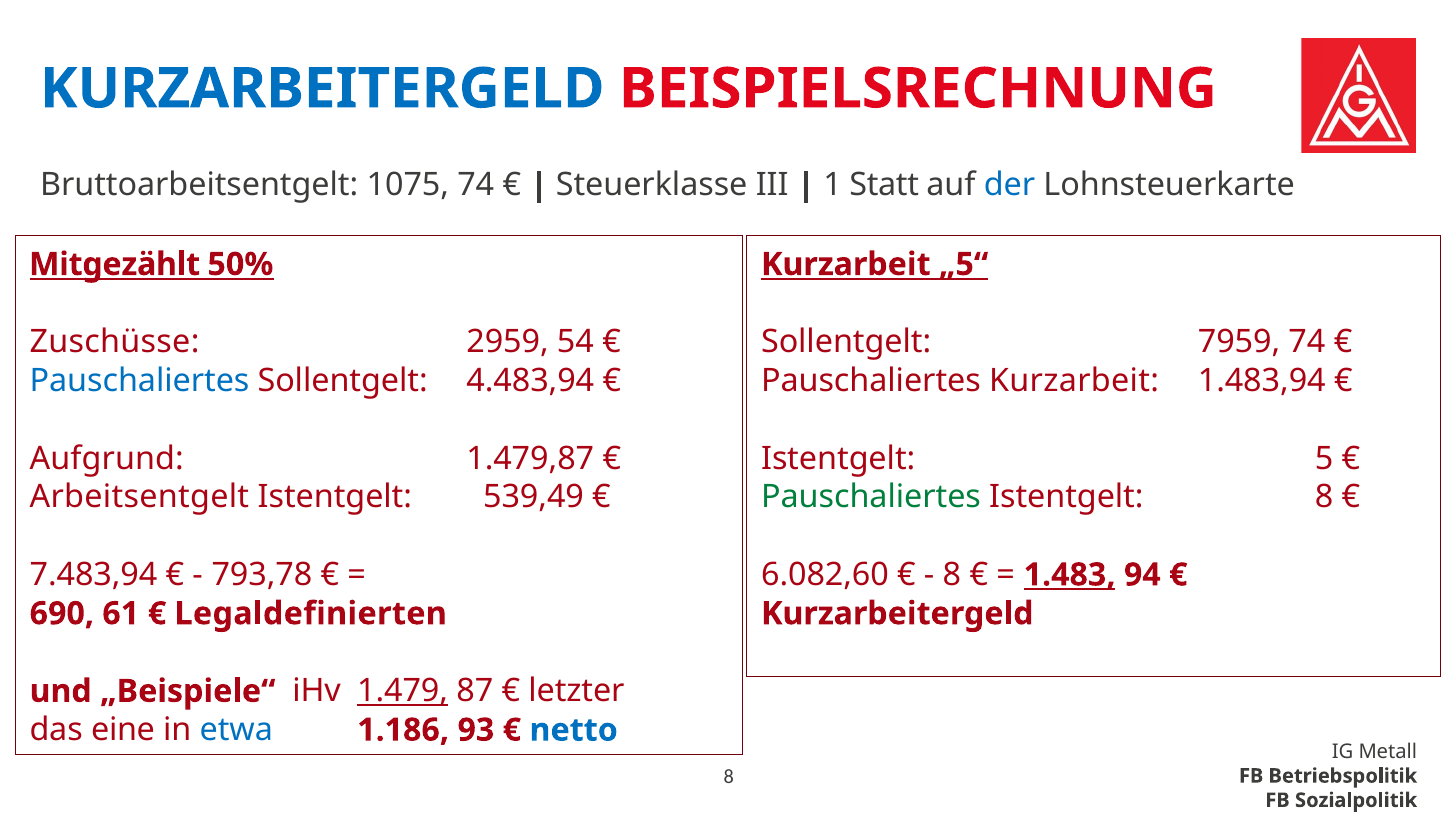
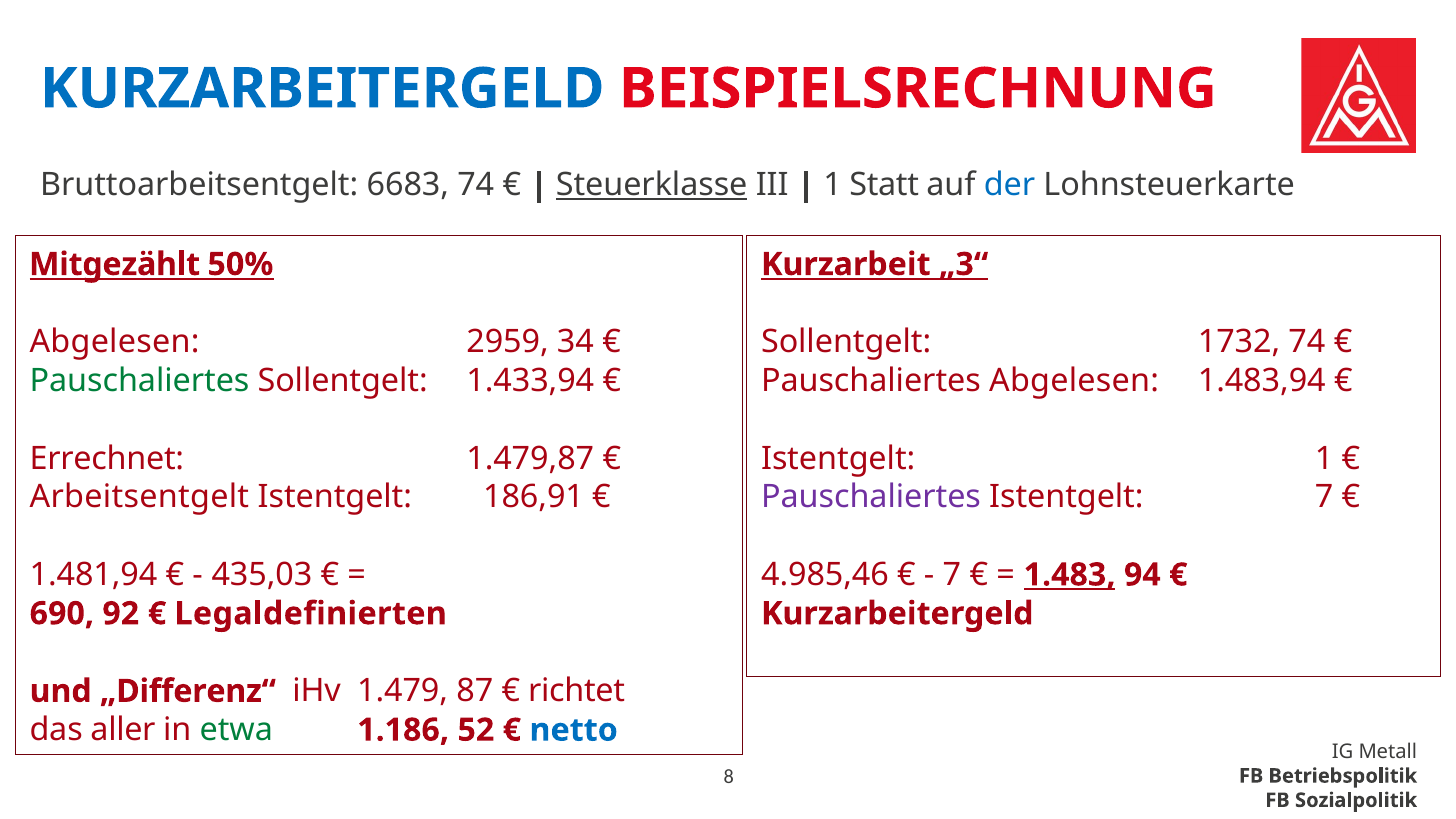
1075: 1075 -> 6683
Steuerklasse underline: none -> present
„5“: „5“ -> „3“
Zuschüsse at (114, 342): Zuschüsse -> Abgelesen
54: 54 -> 34
7959: 7959 -> 1732
Pauschaliertes at (140, 381) colour: blue -> green
4.483,94: 4.483,94 -> 1.433,94
Pauschaliertes Kurzarbeit: Kurzarbeit -> Abgelesen
Aufgrund: Aufgrund -> Errechnet
Istentgelt 5: 5 -> 1
539,49: 539,49 -> 186,91
Pauschaliertes at (871, 497) colour: green -> purple
Istentgelt 8: 8 -> 7
7.483,94: 7.483,94 -> 1.481,94
793,78: 793,78 -> 435,03
6.082,60: 6.082,60 -> 4.985,46
8 at (952, 575): 8 -> 7
61: 61 -> 92
„Beispiele“: „Beispiele“ -> „Differenz“
1.479 underline: present -> none
letzter: letzter -> richtet
eine: eine -> aller
etwa colour: blue -> green
93: 93 -> 52
